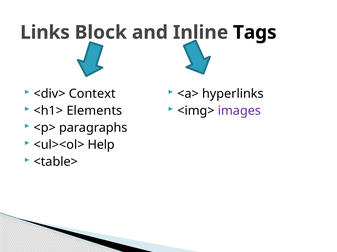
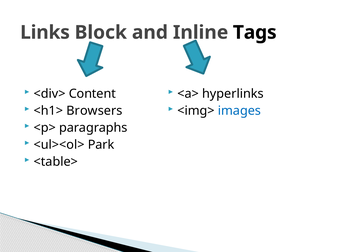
Context: Context -> Content
images colour: purple -> blue
Elements: Elements -> Browsers
Help: Help -> Park
